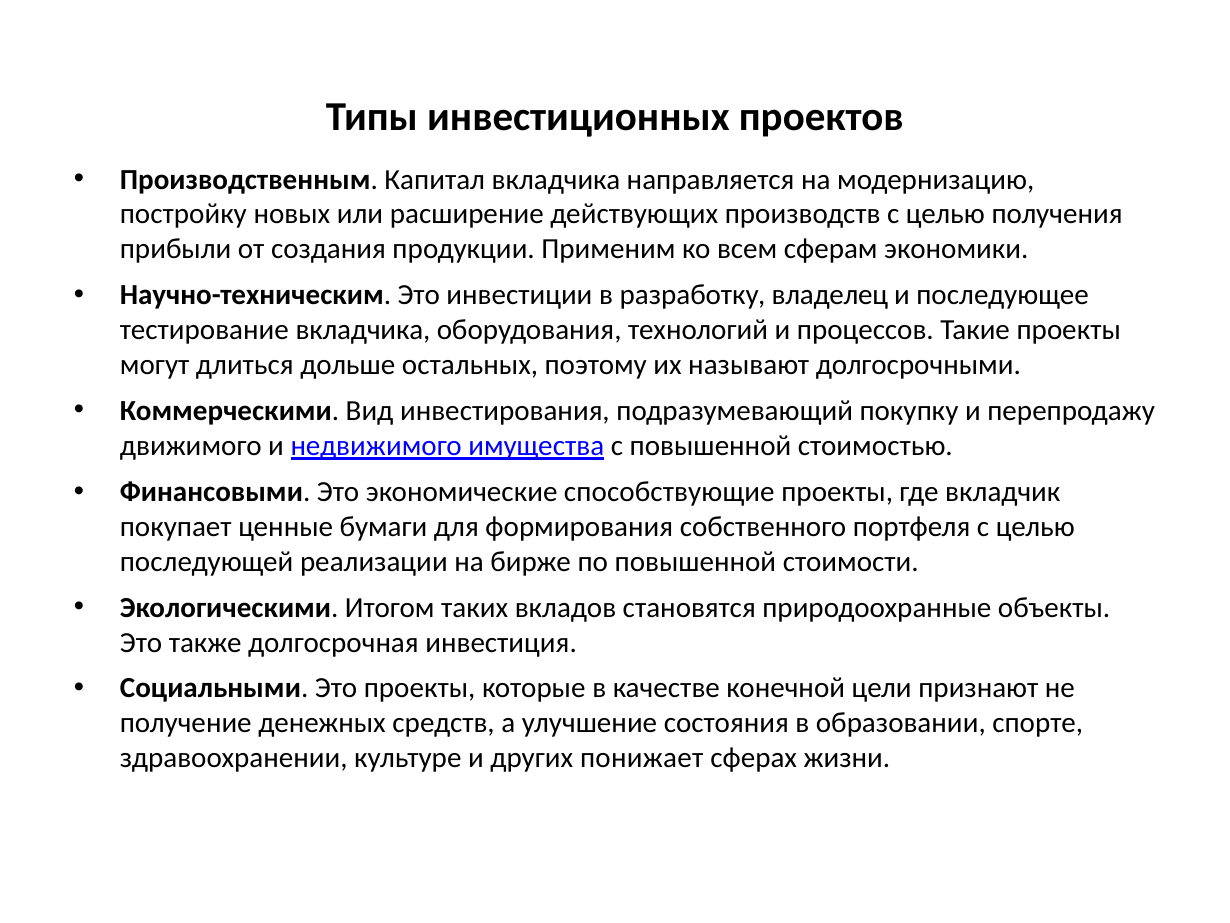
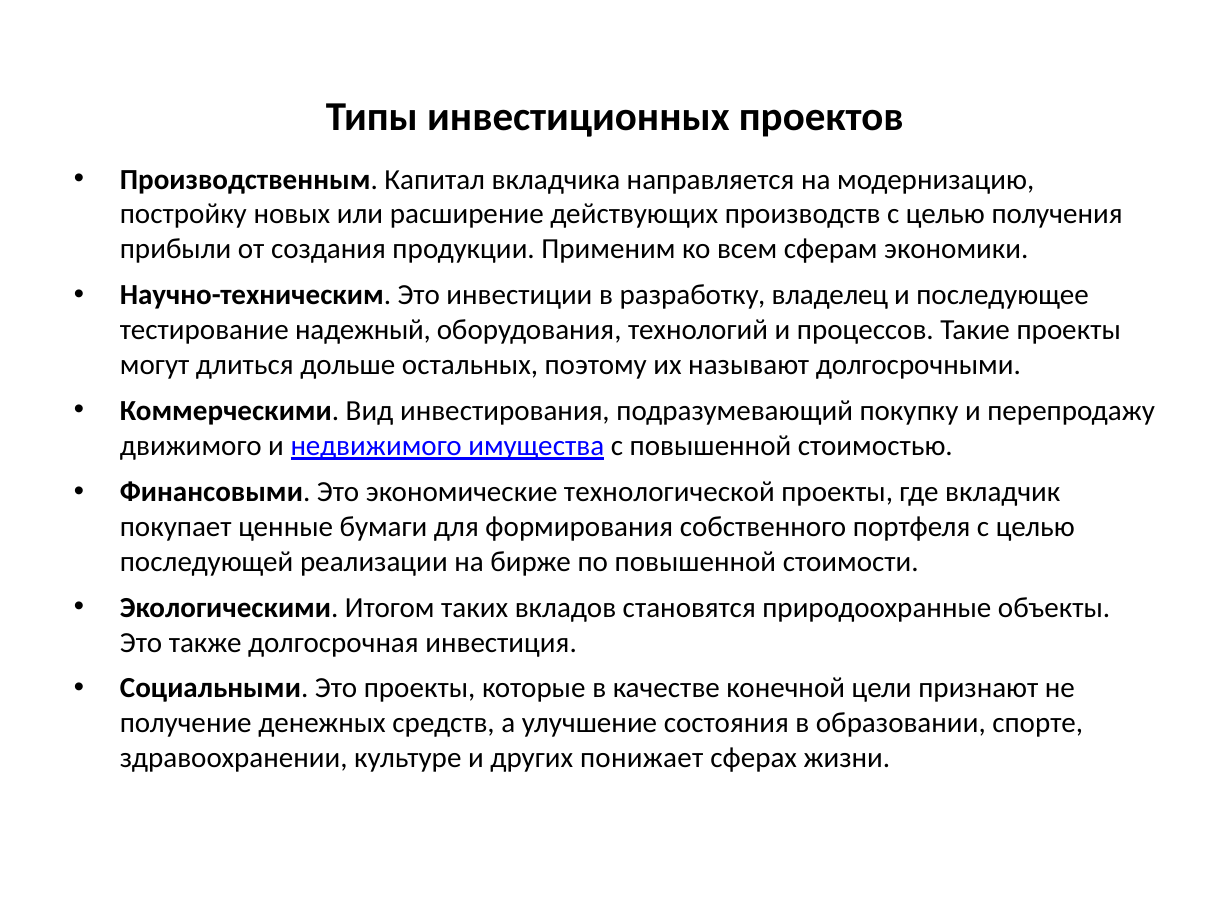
тестирование вкладчика: вкладчика -> надежный
способствующие: способствующие -> технологической
